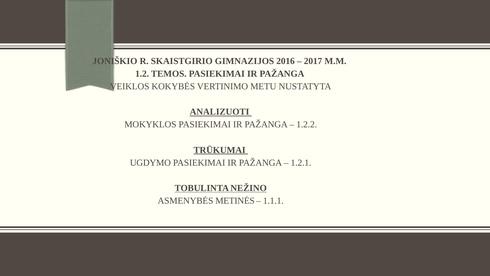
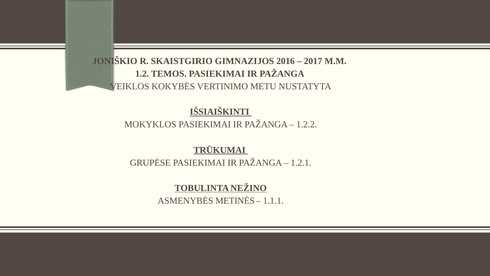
ANALIZUOTI: ANALIZUOTI -> IŠSIAIŠKINTI
UGDYMO: UGDYMO -> GRUPĖSE
